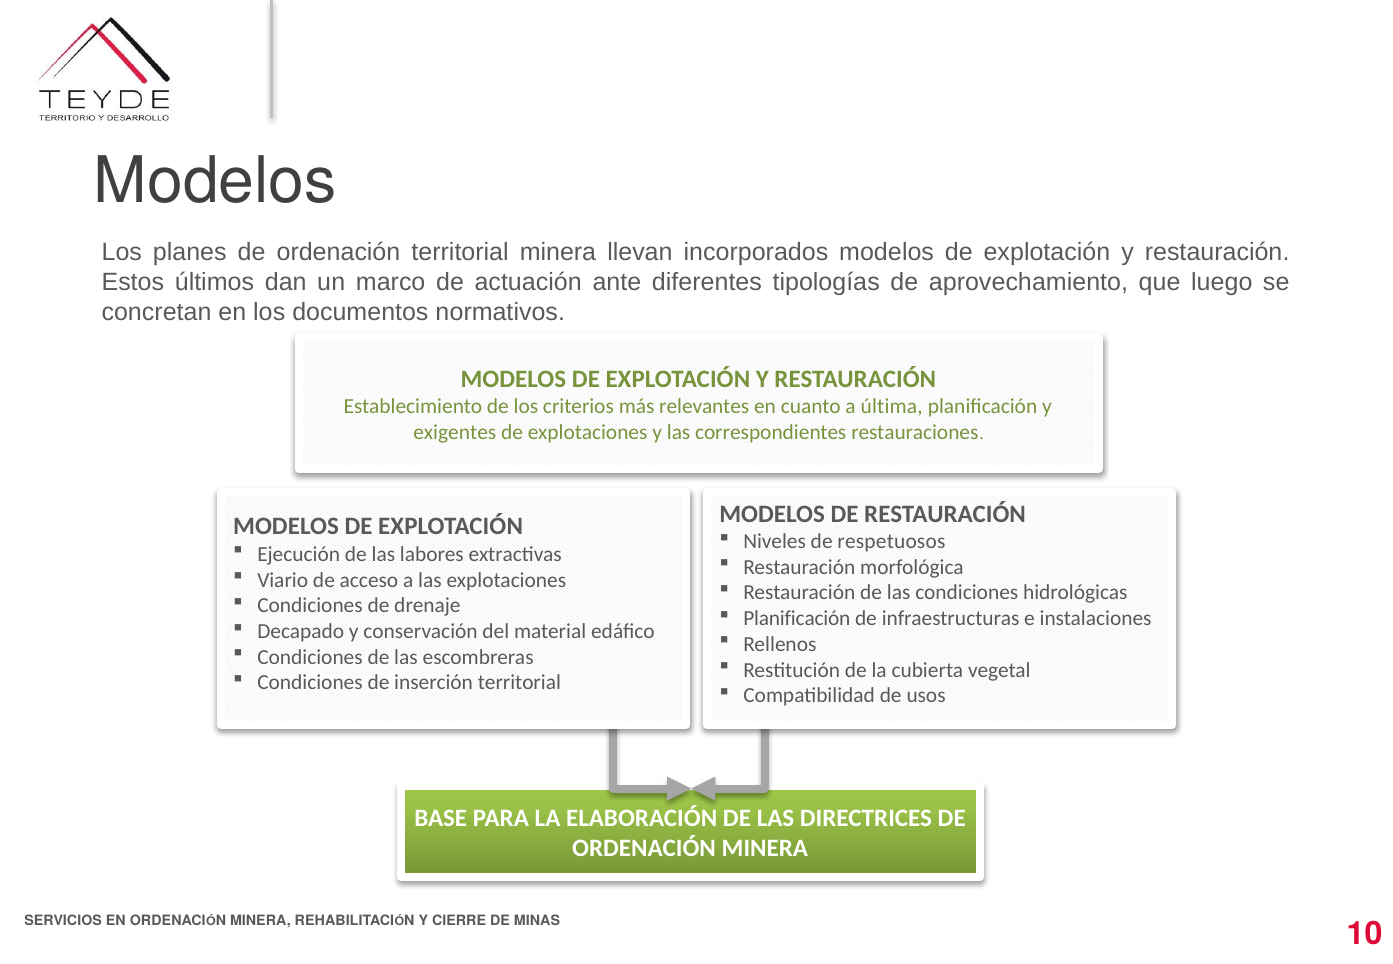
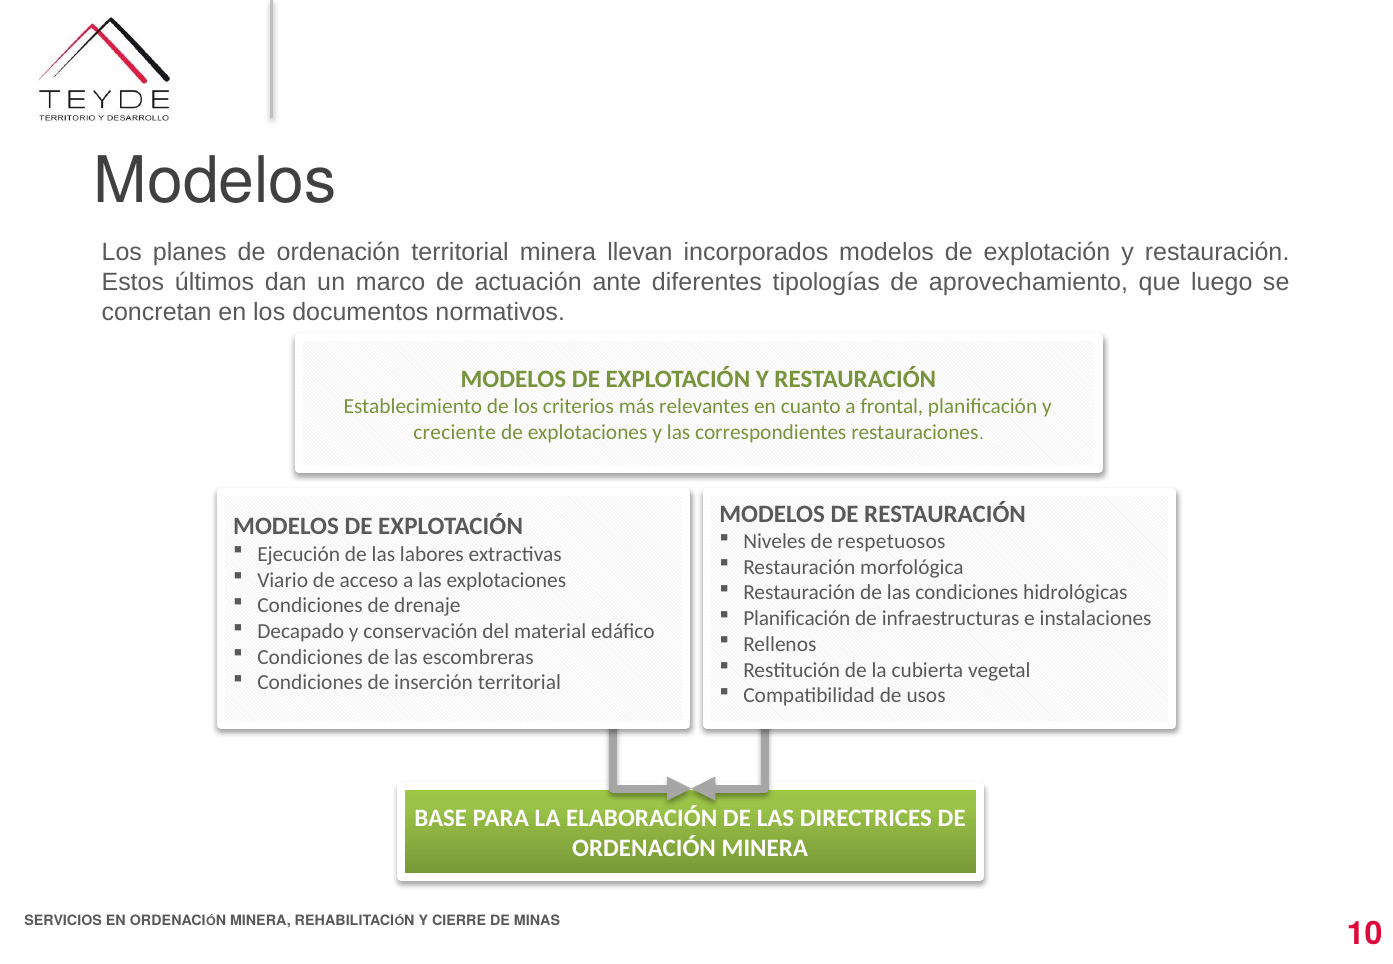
última: última -> frontal
exigentes: exigentes -> creciente
